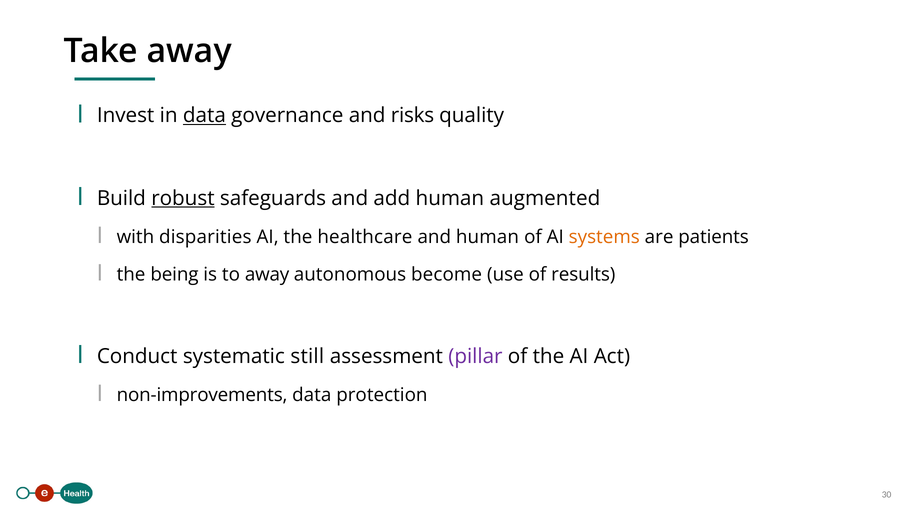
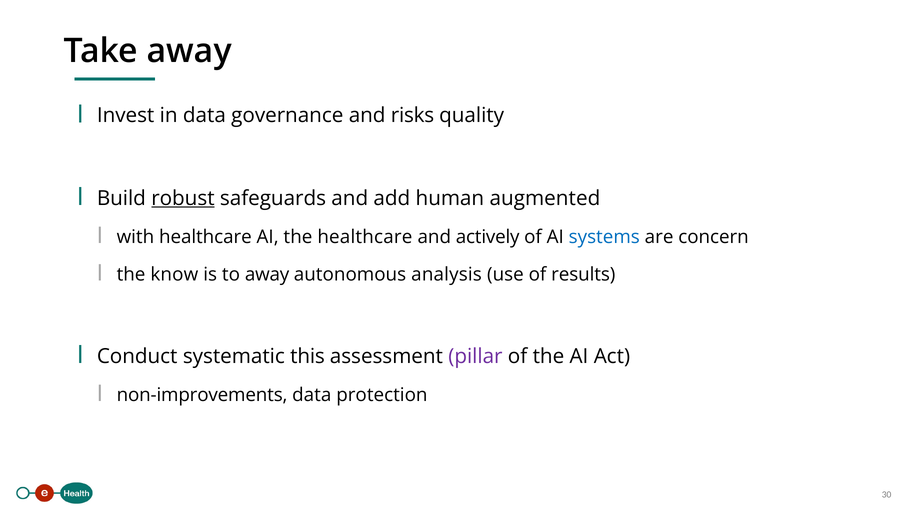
data at (204, 115) underline: present -> none
with disparities: disparities -> healthcare
and human: human -> actively
systems colour: orange -> blue
patients: patients -> concern
being: being -> know
become: become -> analysis
still: still -> this
